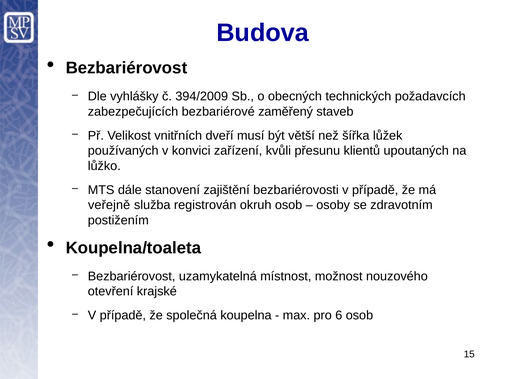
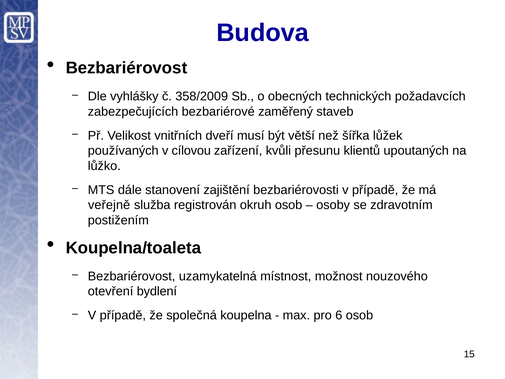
394/2009: 394/2009 -> 358/2009
konvici: konvici -> cílovou
krajské: krajské -> bydlení
